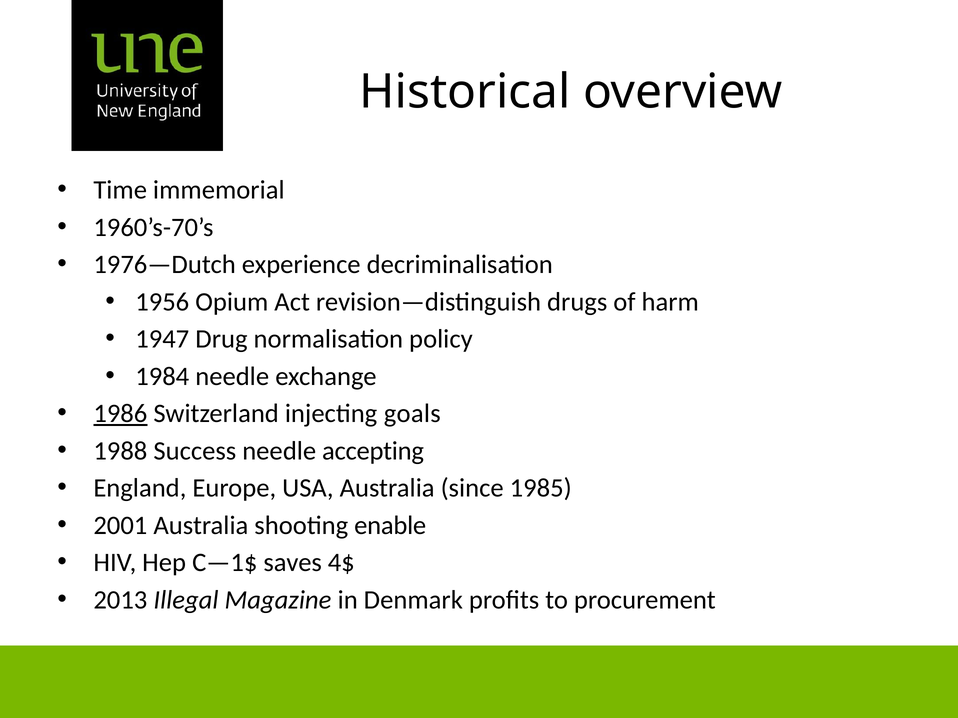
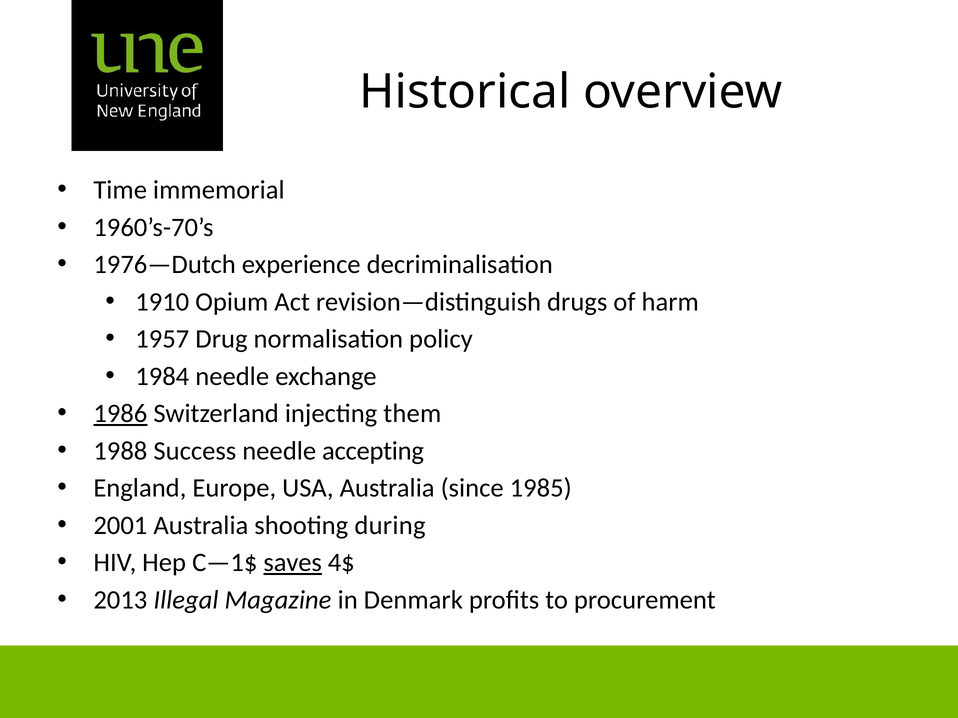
1956: 1956 -> 1910
1947: 1947 -> 1957
goals: goals -> them
enable: enable -> during
saves underline: none -> present
